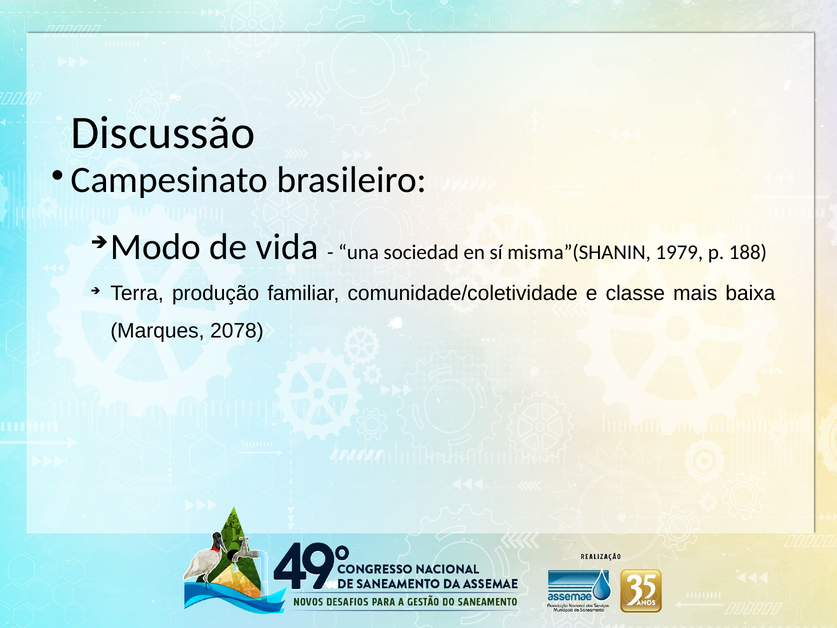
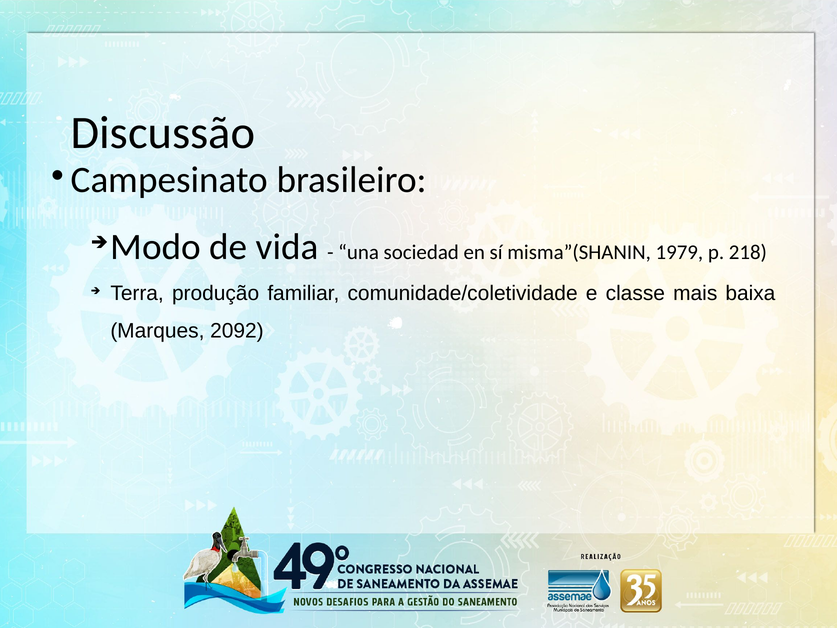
188: 188 -> 218
2078: 2078 -> 2092
